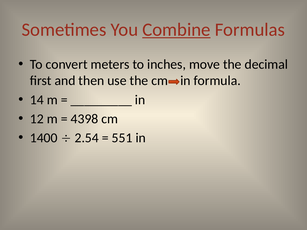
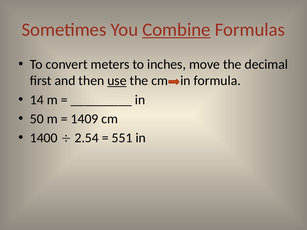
use underline: none -> present
12: 12 -> 50
4398: 4398 -> 1409
